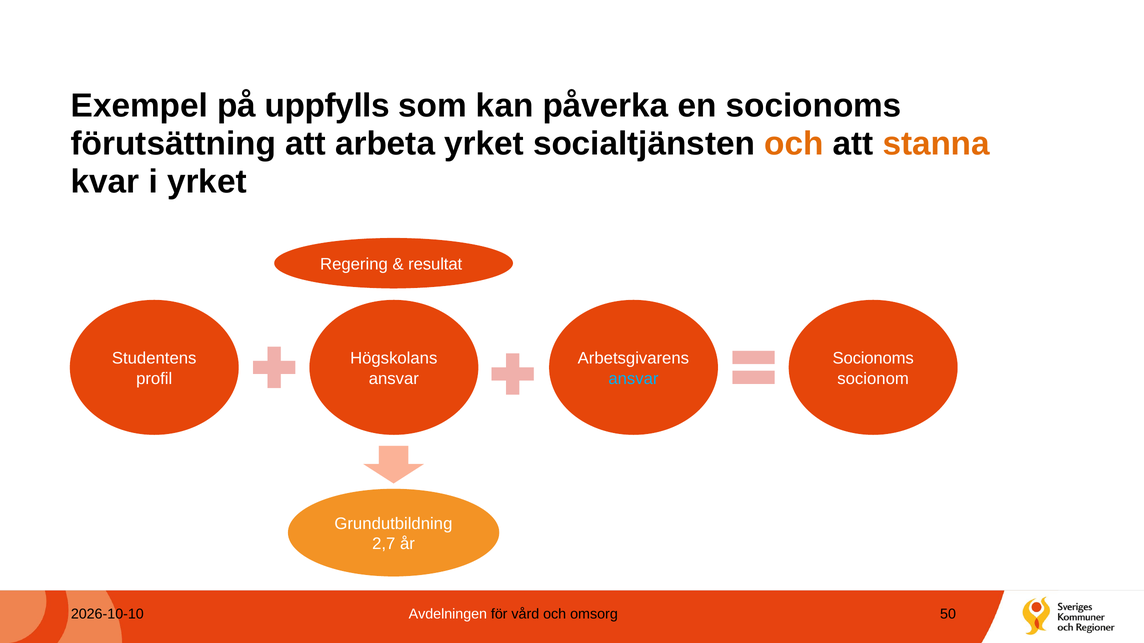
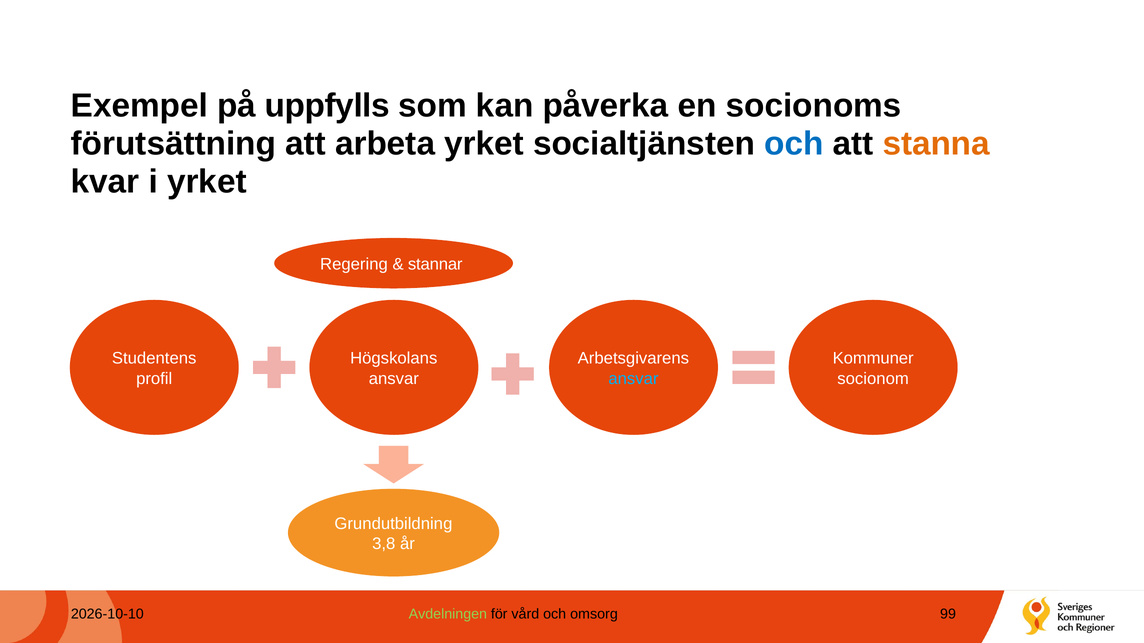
och at (794, 144) colour: orange -> blue
resultat: resultat -> stannar
Socionoms at (873, 359): Socionoms -> Kommuner
2,7: 2,7 -> 3,8
Avdelningen colour: white -> light green
50: 50 -> 99
